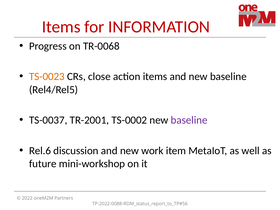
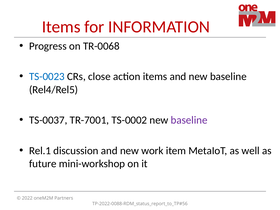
TS-0023 colour: orange -> blue
TR-2001: TR-2001 -> TR-7001
Rel.6: Rel.6 -> Rel.1
